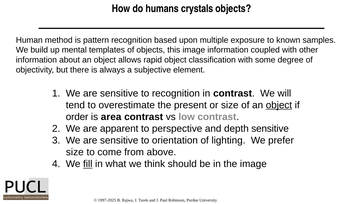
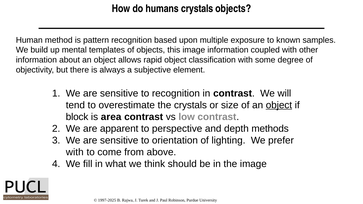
the present: present -> crystals
order: order -> block
depth sensitive: sensitive -> methods
size at (75, 152): size -> with
fill underline: present -> none
